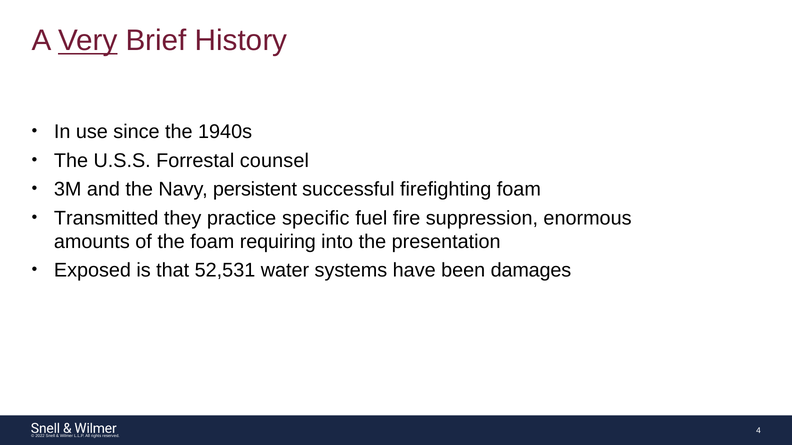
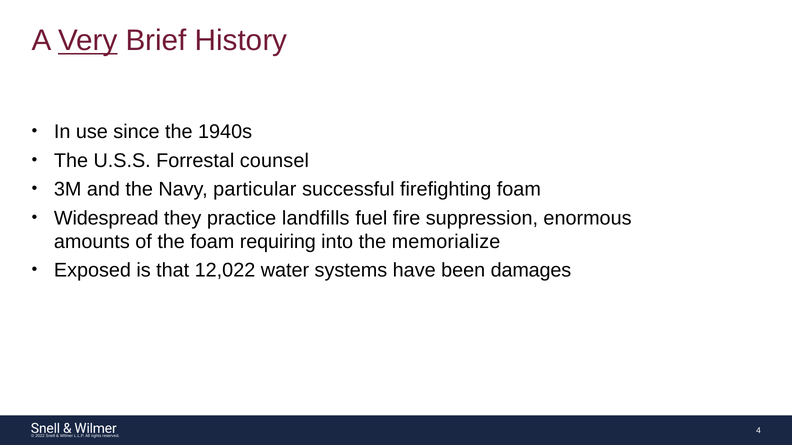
persistent: persistent -> particular
Transmitted: Transmitted -> Widespread
specific: specific -> landfills
presentation: presentation -> memorialize
52,531: 52,531 -> 12,022
